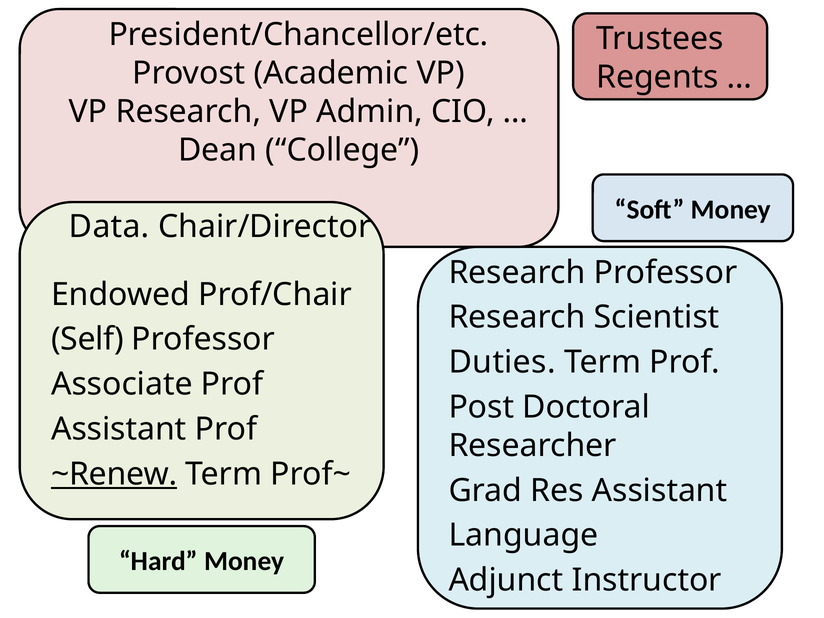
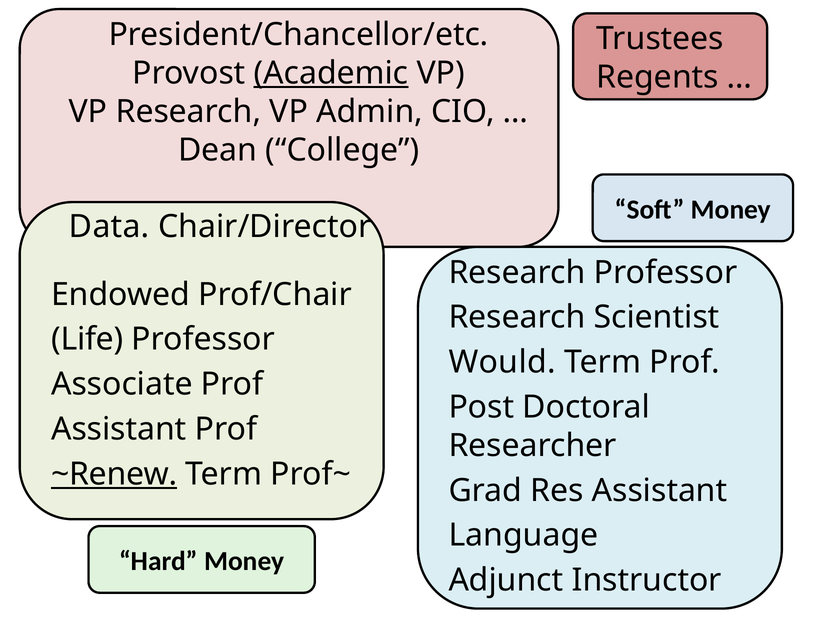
Academic underline: none -> present
Self: Self -> Life
Duties: Duties -> Would
